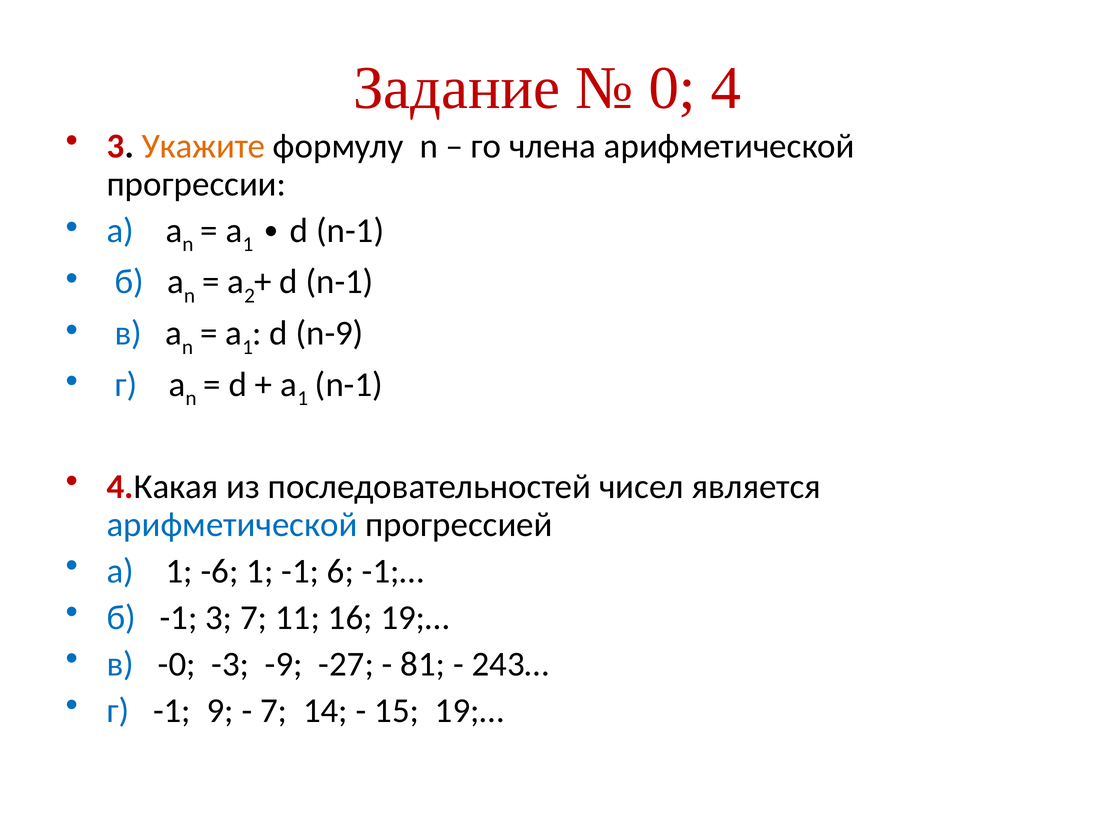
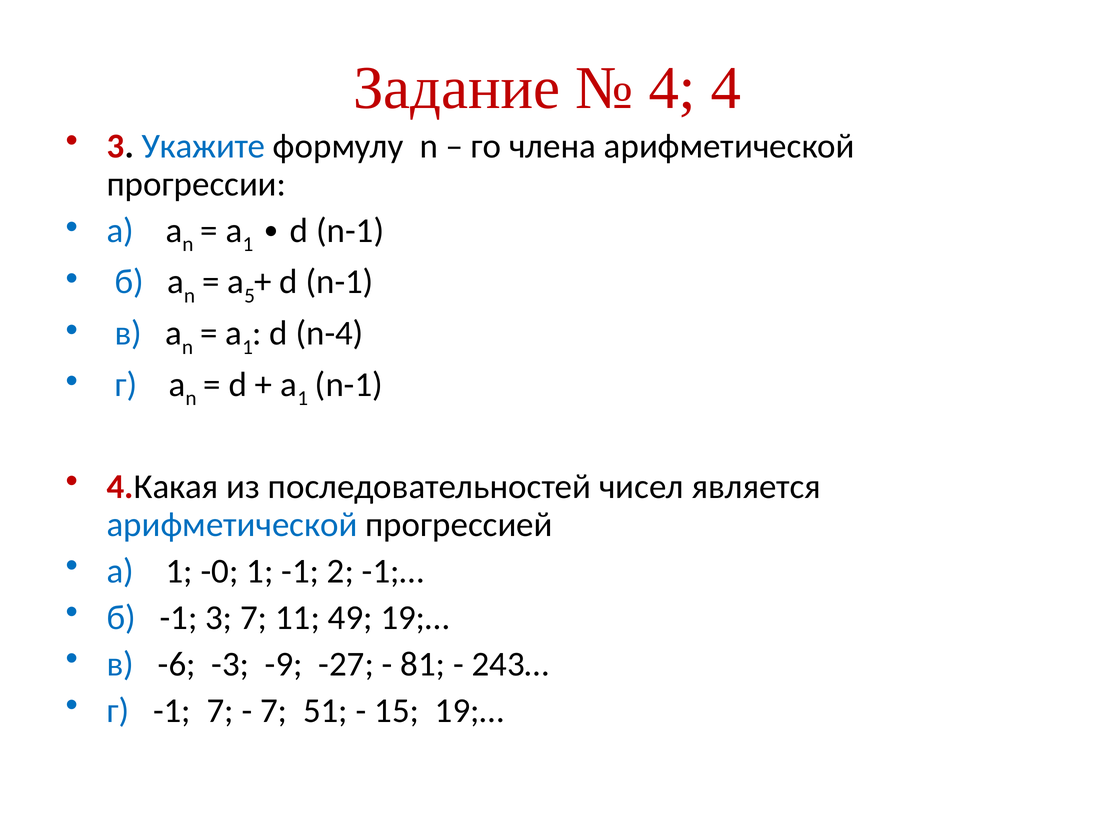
0 at (672, 88): 0 -> 4
Укажите colour: orange -> blue
2: 2 -> 5
n-9: n-9 -> n-4
-6: -6 -> -0
6: 6 -> 2
16: 16 -> 49
-0: -0 -> -6
-1 9: 9 -> 7
14: 14 -> 51
